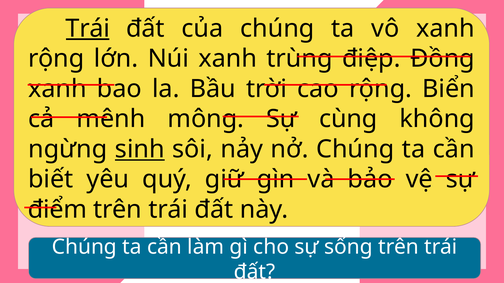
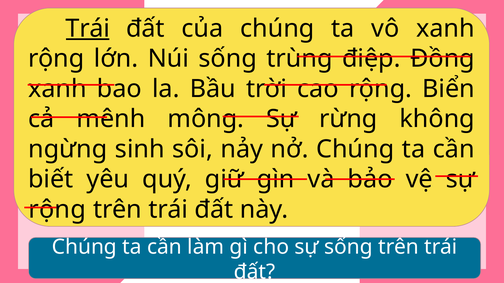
Núi xanh: xanh -> sống
cùng: cùng -> rừng
sinh underline: present -> none
điểm at (57, 210): điểm -> rộng
